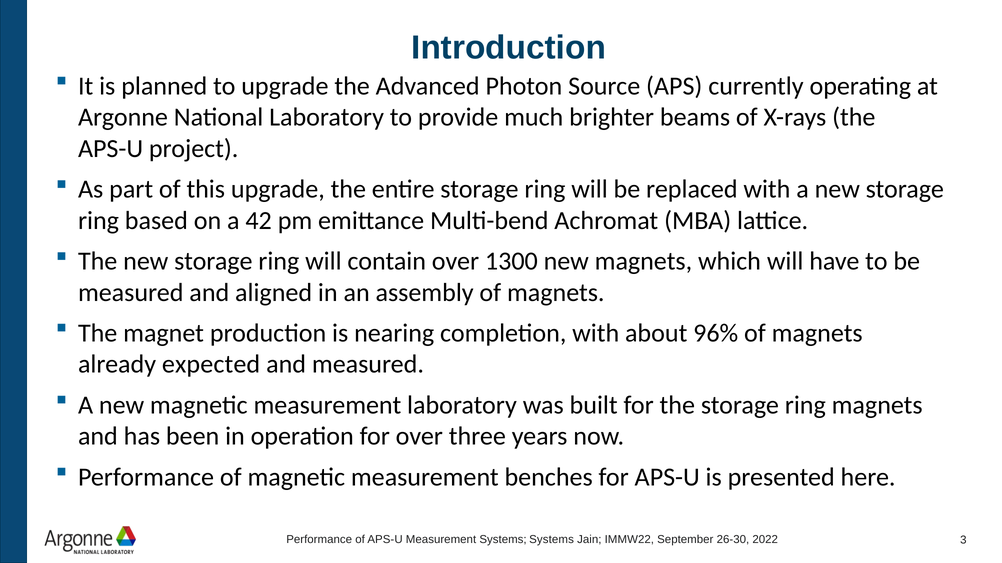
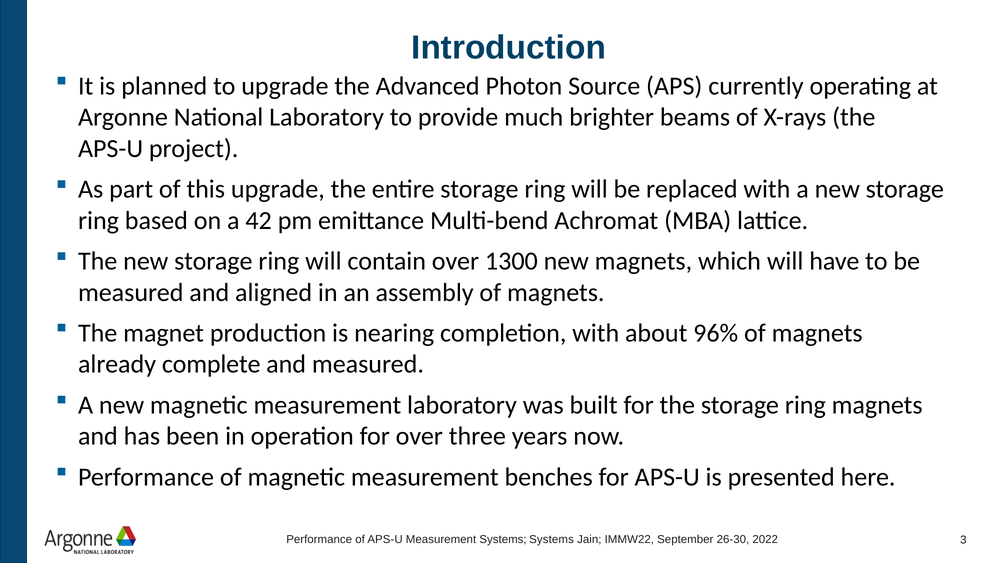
expected: expected -> complete
